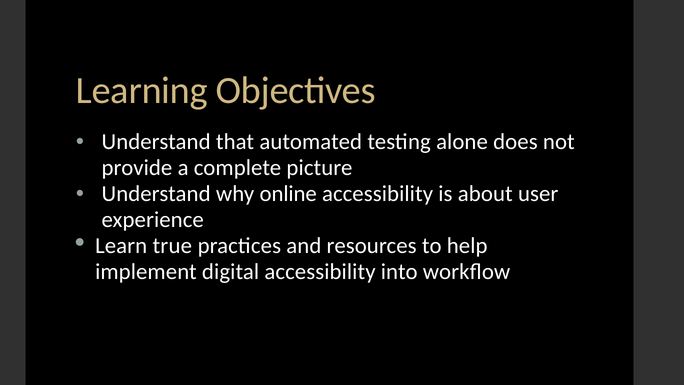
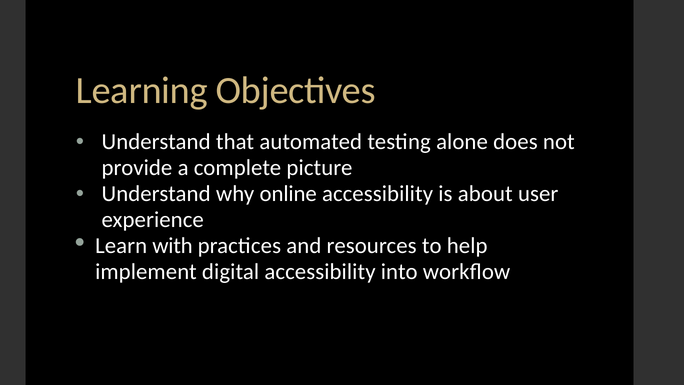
true: true -> with
